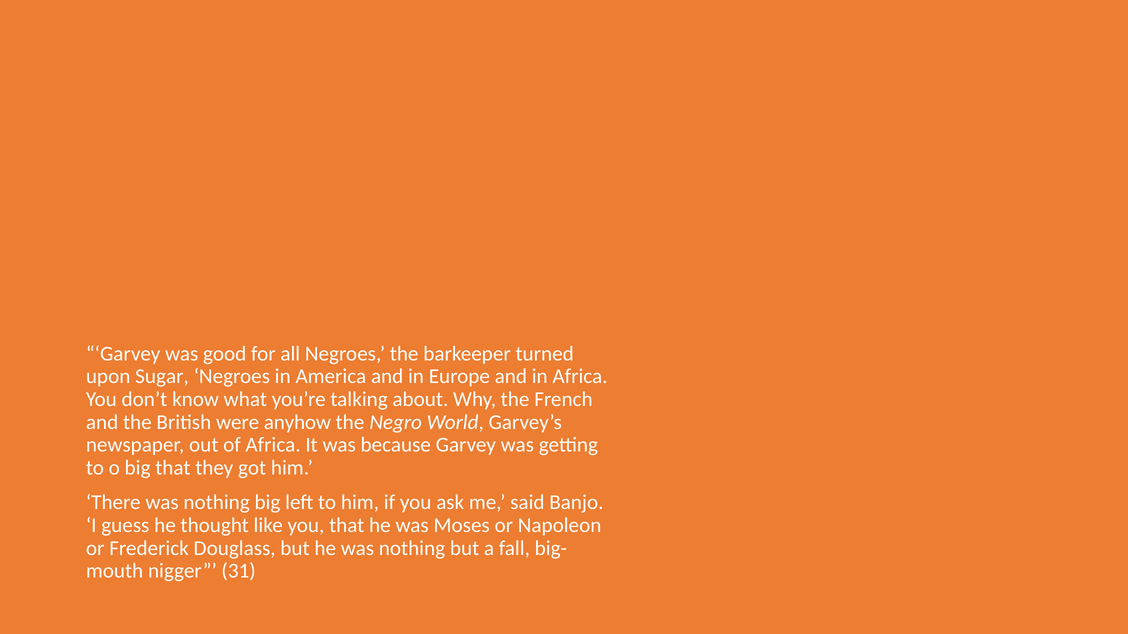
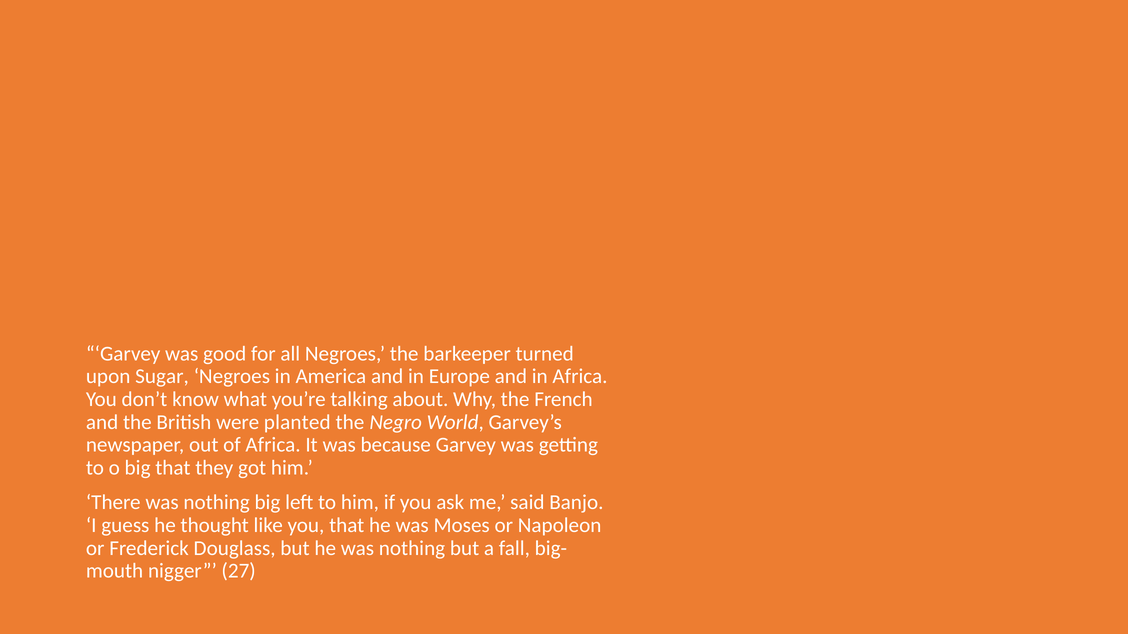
anyhow: anyhow -> planted
31: 31 -> 27
